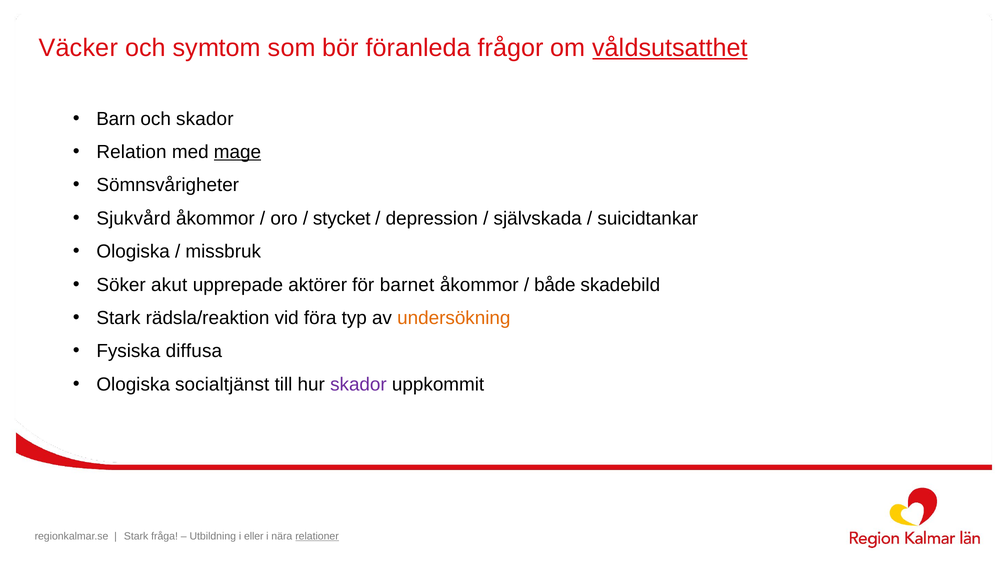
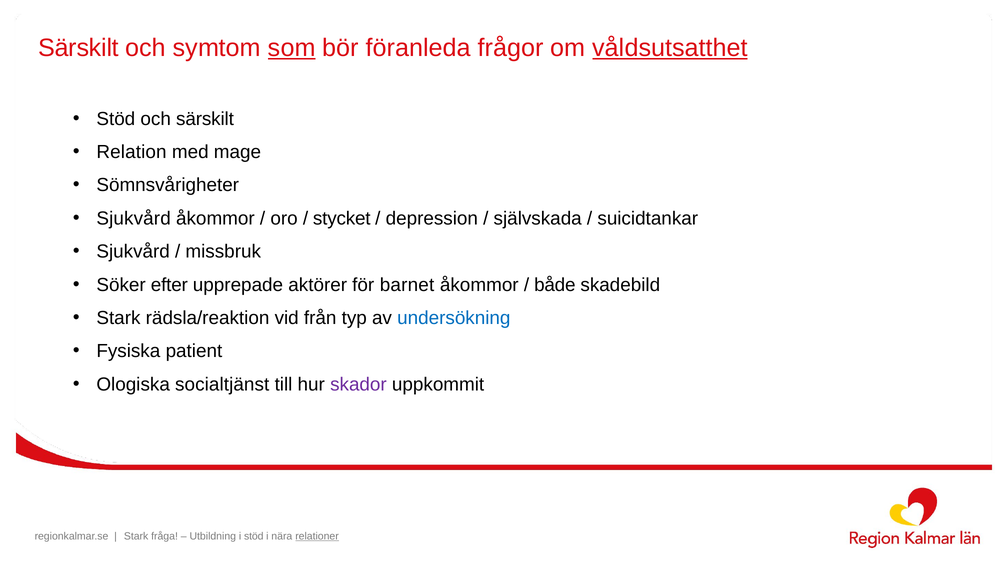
Väcker at (78, 48): Väcker -> Särskilt
som underline: none -> present
Barn at (116, 119): Barn -> Stöd
och skador: skador -> särskilt
mage underline: present -> none
Ologiska at (133, 251): Ologiska -> Sjukvård
akut: akut -> efter
föra: föra -> från
undersökning colour: orange -> blue
diffusa: diffusa -> patient
i eller: eller -> stöd
